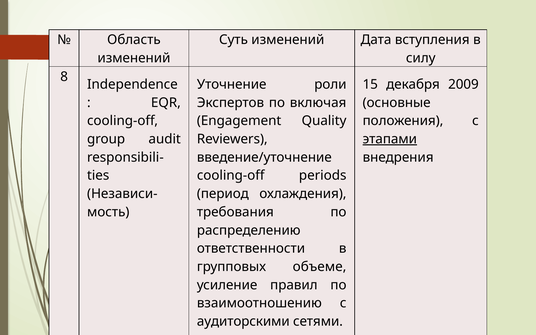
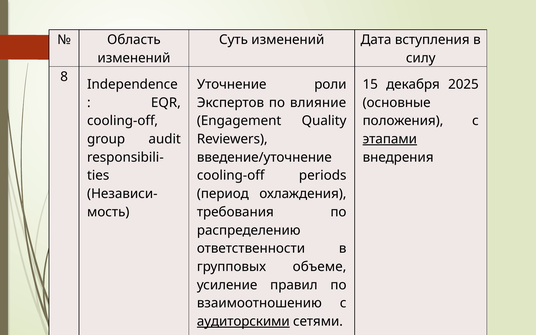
2009: 2009 -> 2025
включая: включая -> влияние
аудиторскими underline: none -> present
